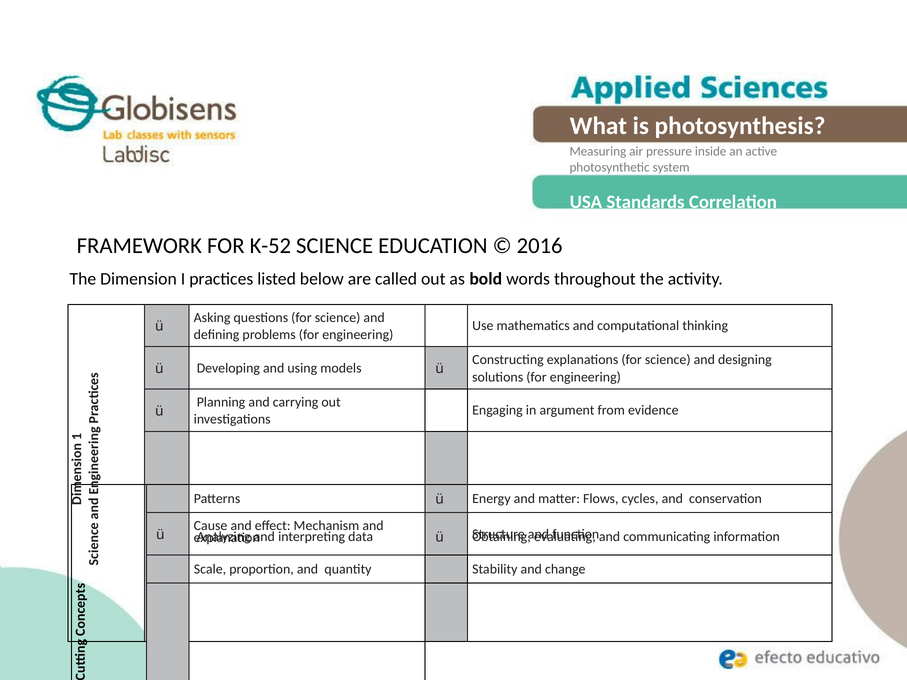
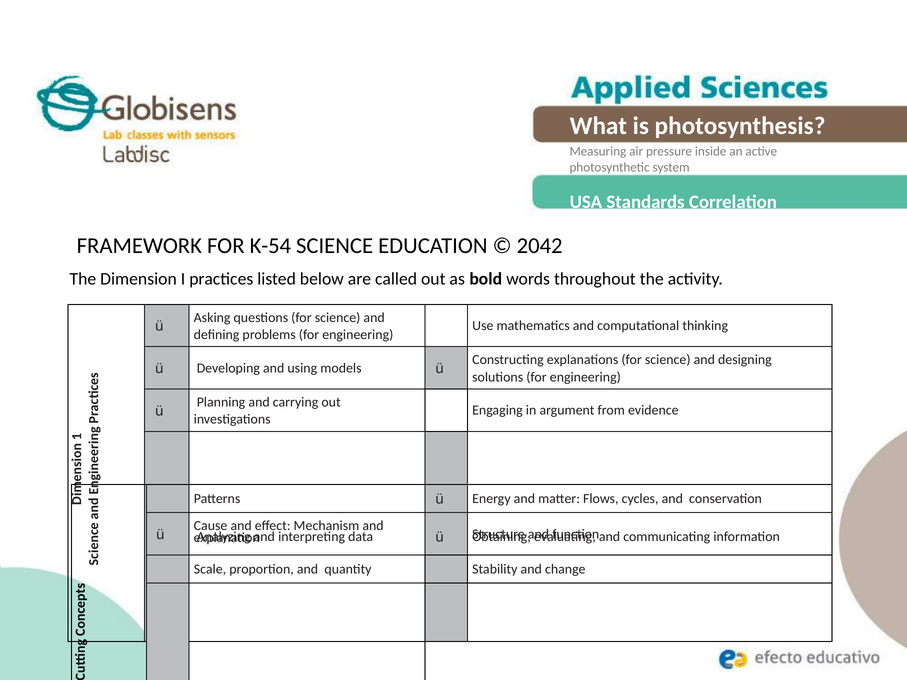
K-52: K-52 -> K-54
2016: 2016 -> 2042
